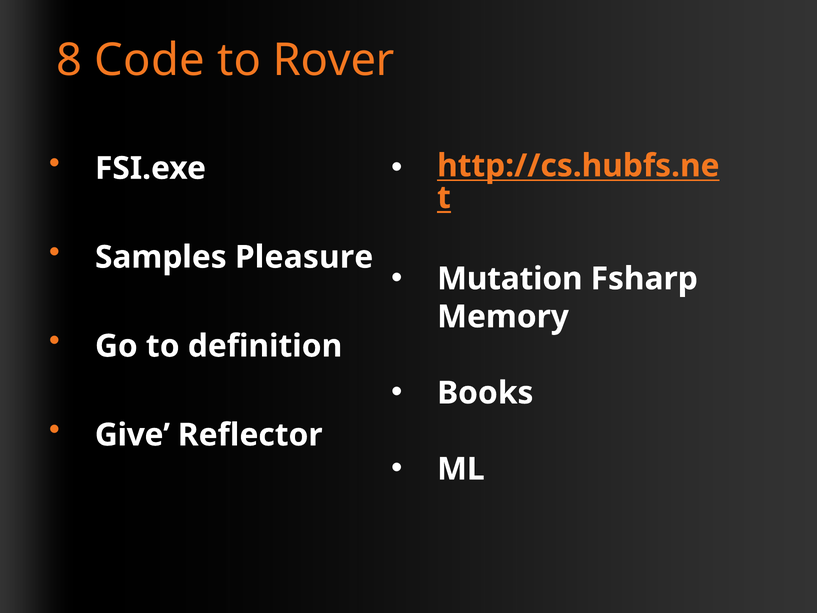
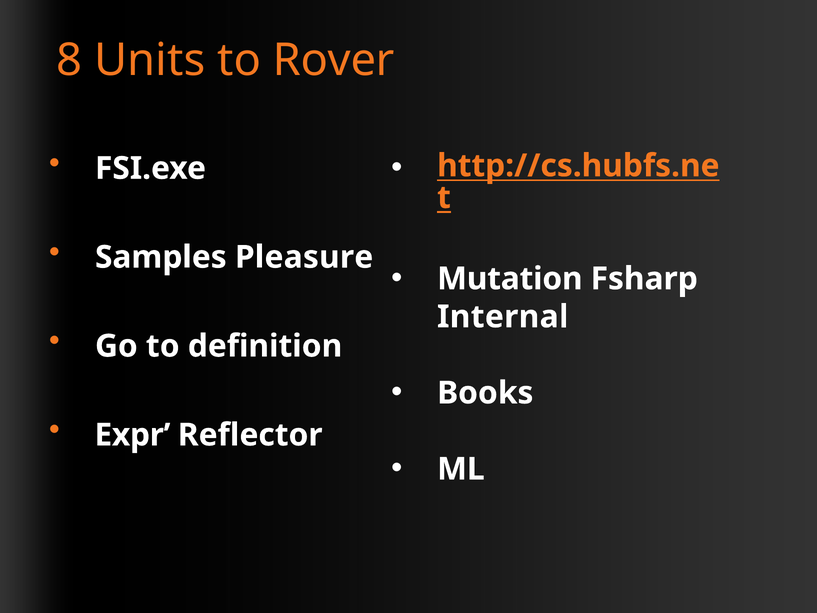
Code: Code -> Units
Memory: Memory -> Internal
Give: Give -> Expr
